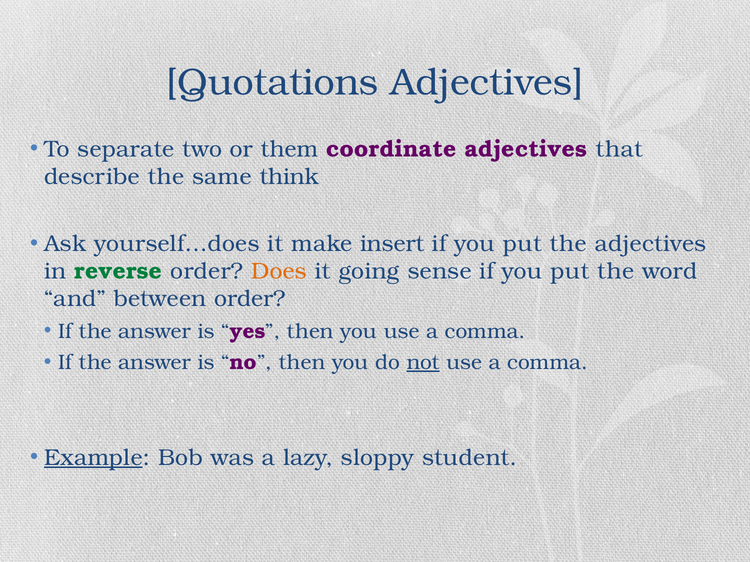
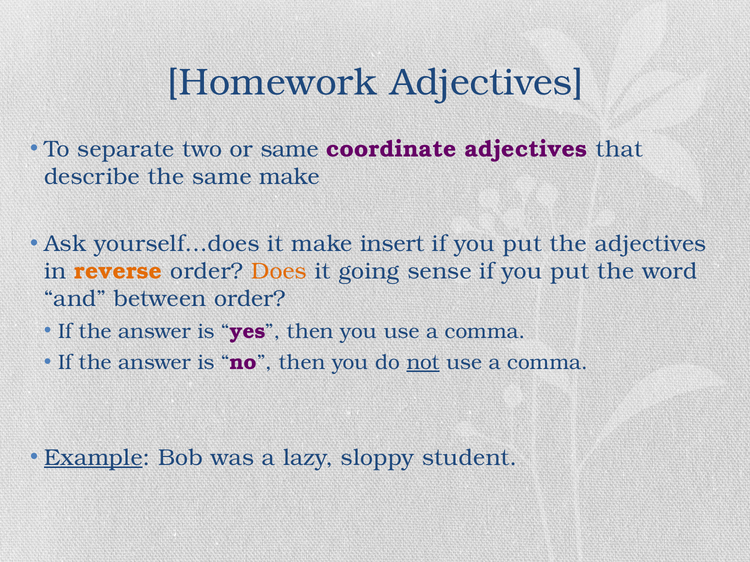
Quotations: Quotations -> Homework
or them: them -> same
same think: think -> make
reverse colour: green -> orange
